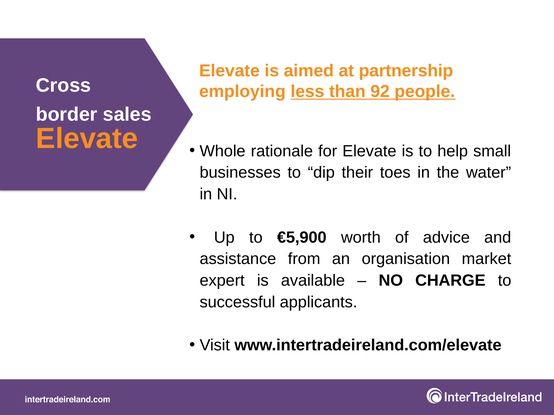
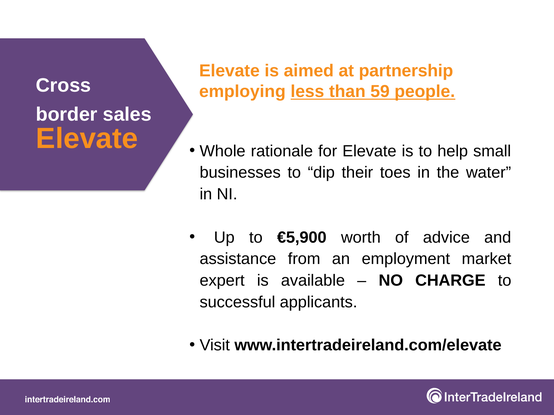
92: 92 -> 59
organisation: organisation -> employment
